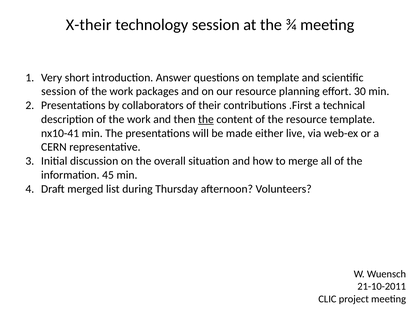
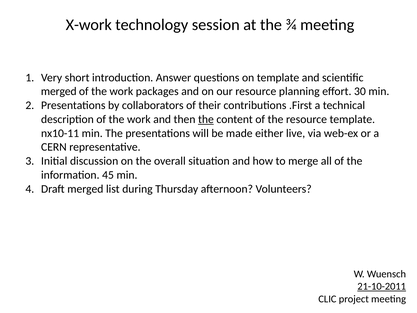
X-their: X-their -> X-work
session at (59, 91): session -> merged
nx10-41: nx10-41 -> nx10-11
21-10-2011 underline: none -> present
